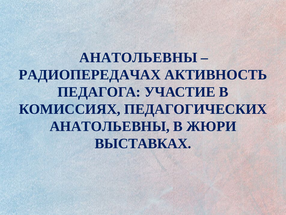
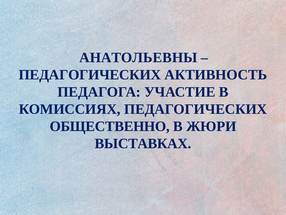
РАДИОПЕРЕДАЧАХ at (90, 75): РАДИОПЕРЕДАЧАХ -> ПЕДАГОГИЧЕСКИХ
АНАТОЛЬЕВНЫ at (110, 126): АНАТОЛЬЕВНЫ -> ОБЩЕСТВЕННО
